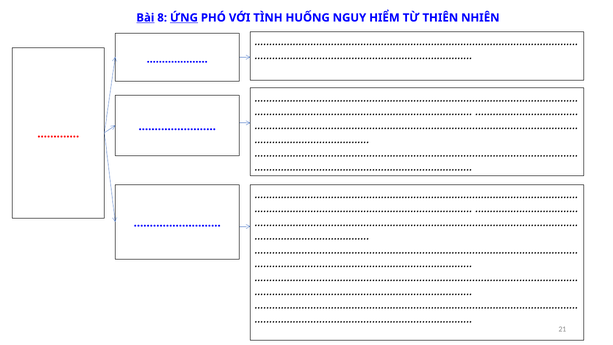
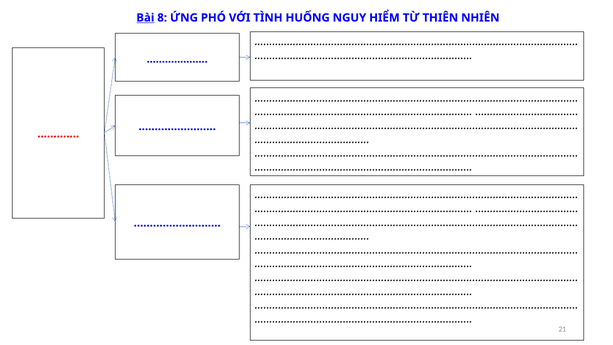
ỨNG underline: present -> none
